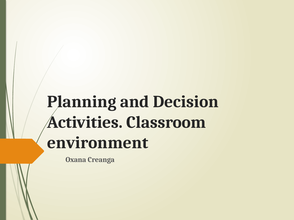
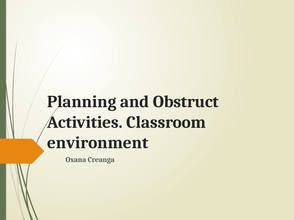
Decision: Decision -> Obstruct
